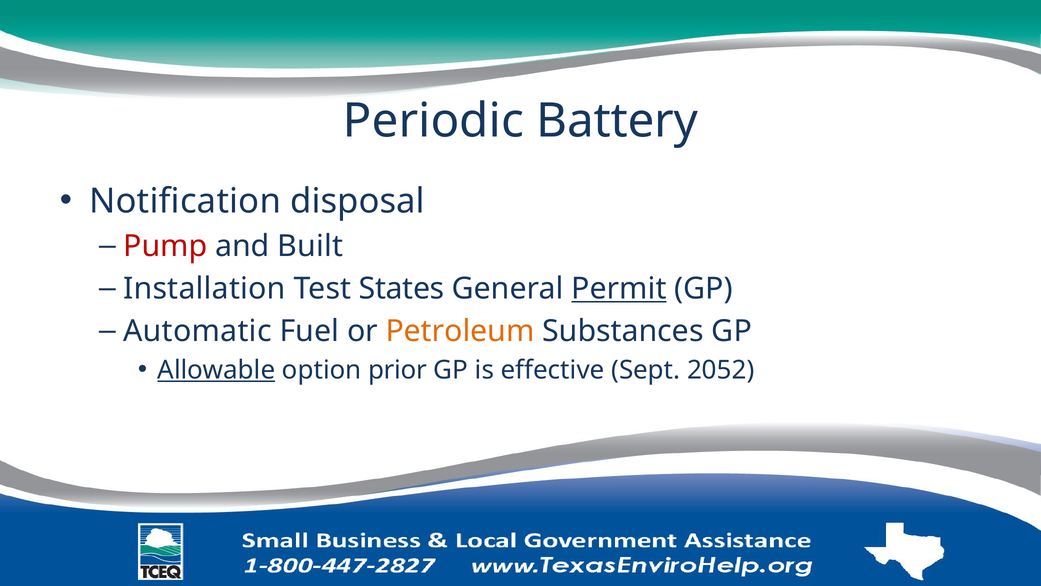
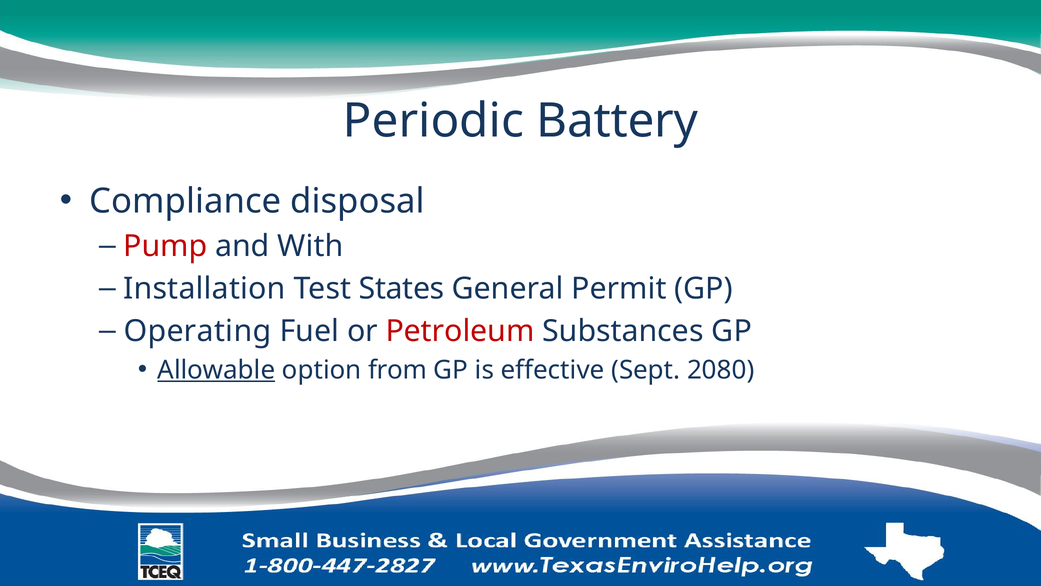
Notification: Notification -> Compliance
Built: Built -> With
Permit underline: present -> none
Automatic: Automatic -> Operating
Petroleum colour: orange -> red
prior: prior -> from
2052: 2052 -> 2080
